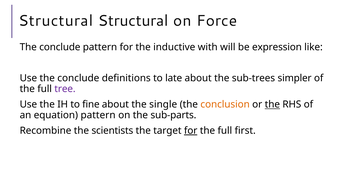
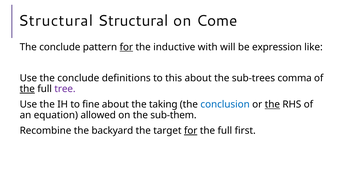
Force: Force -> Come
for at (126, 47) underline: none -> present
late: late -> this
simpler: simpler -> comma
the at (27, 89) underline: none -> present
single: single -> taking
conclusion colour: orange -> blue
equation pattern: pattern -> allowed
sub-parts: sub-parts -> sub-them
scientists: scientists -> backyard
